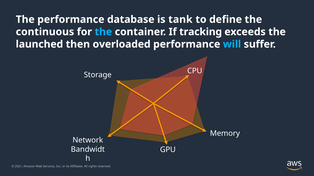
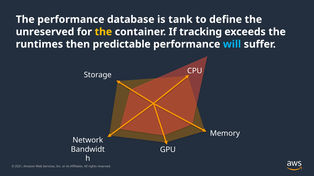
continuous: continuous -> unreserved
the at (103, 32) colour: light blue -> yellow
launched: launched -> runtimes
overloaded: overloaded -> predictable
